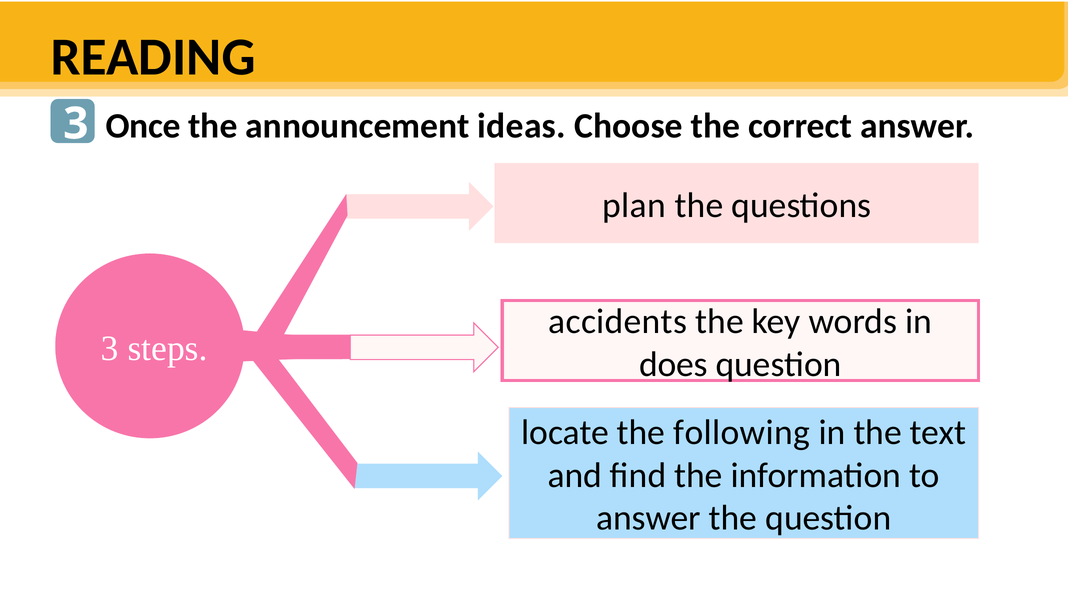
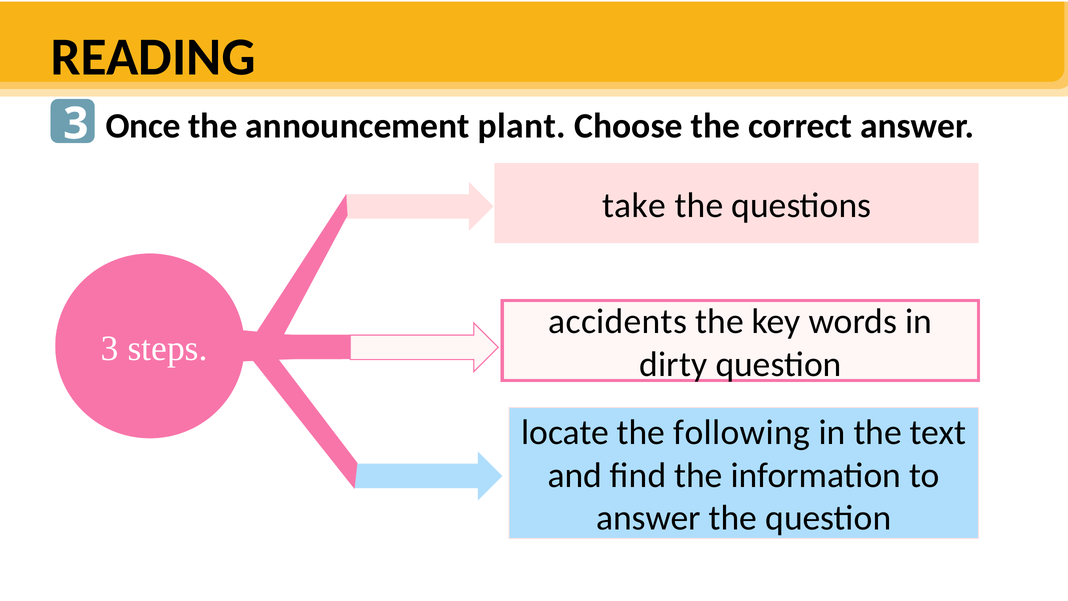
ideas: ideas -> plant
plan: plan -> take
does: does -> dirty
